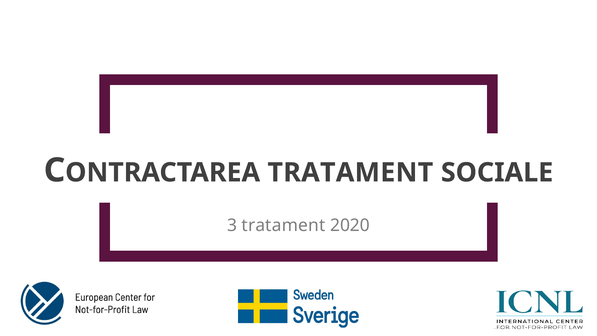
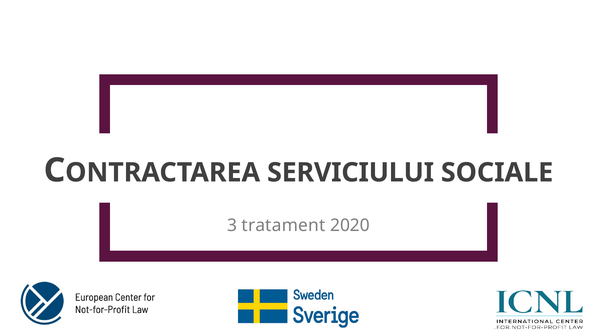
TRATAMENT at (350, 172): TRATAMENT -> SERVICIULUI
